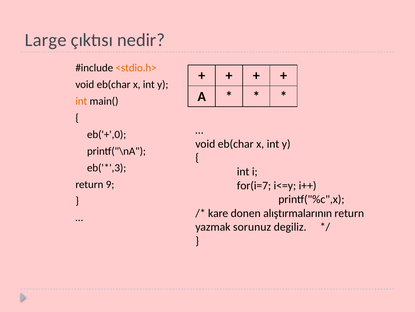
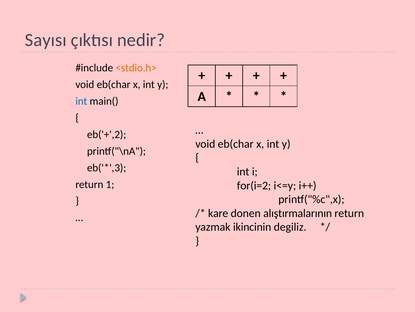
Large: Large -> Sayısı
int at (81, 101) colour: orange -> blue
eb('+',0: eb('+',0 -> eb('+',2
9: 9 -> 1
for(i=7: for(i=7 -> for(i=2
sorunuz: sorunuz -> ikincinin
